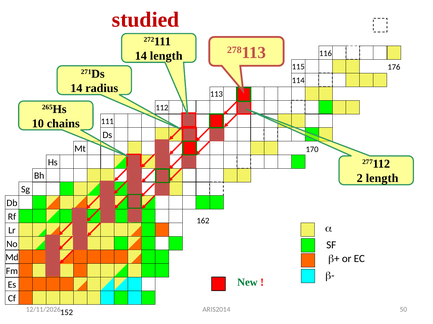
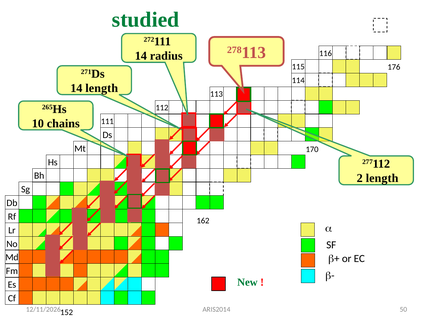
studied colour: red -> green
14 length: length -> radius
14 radius: radius -> length
